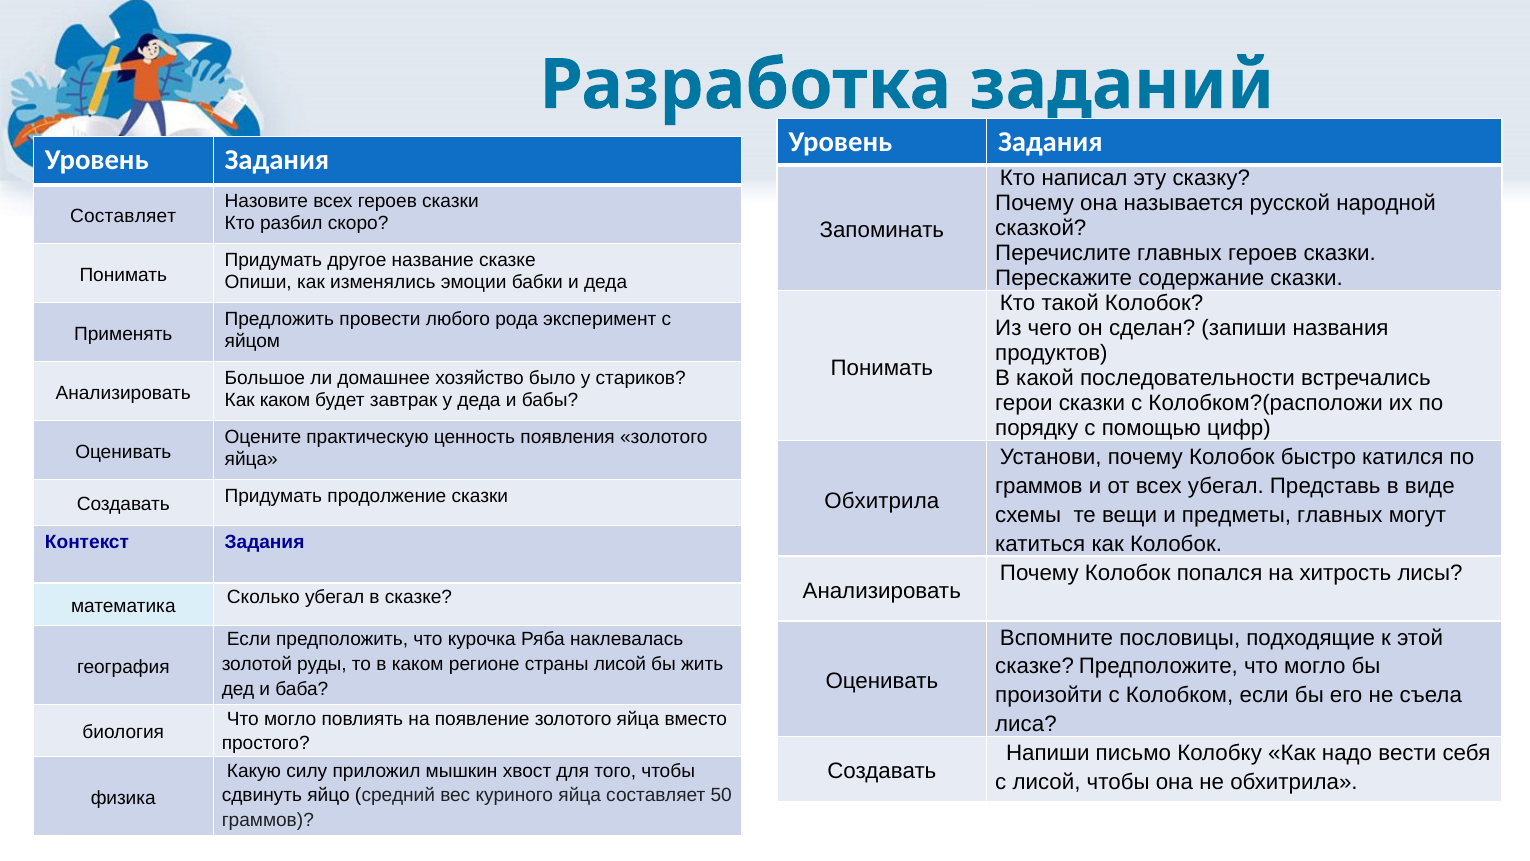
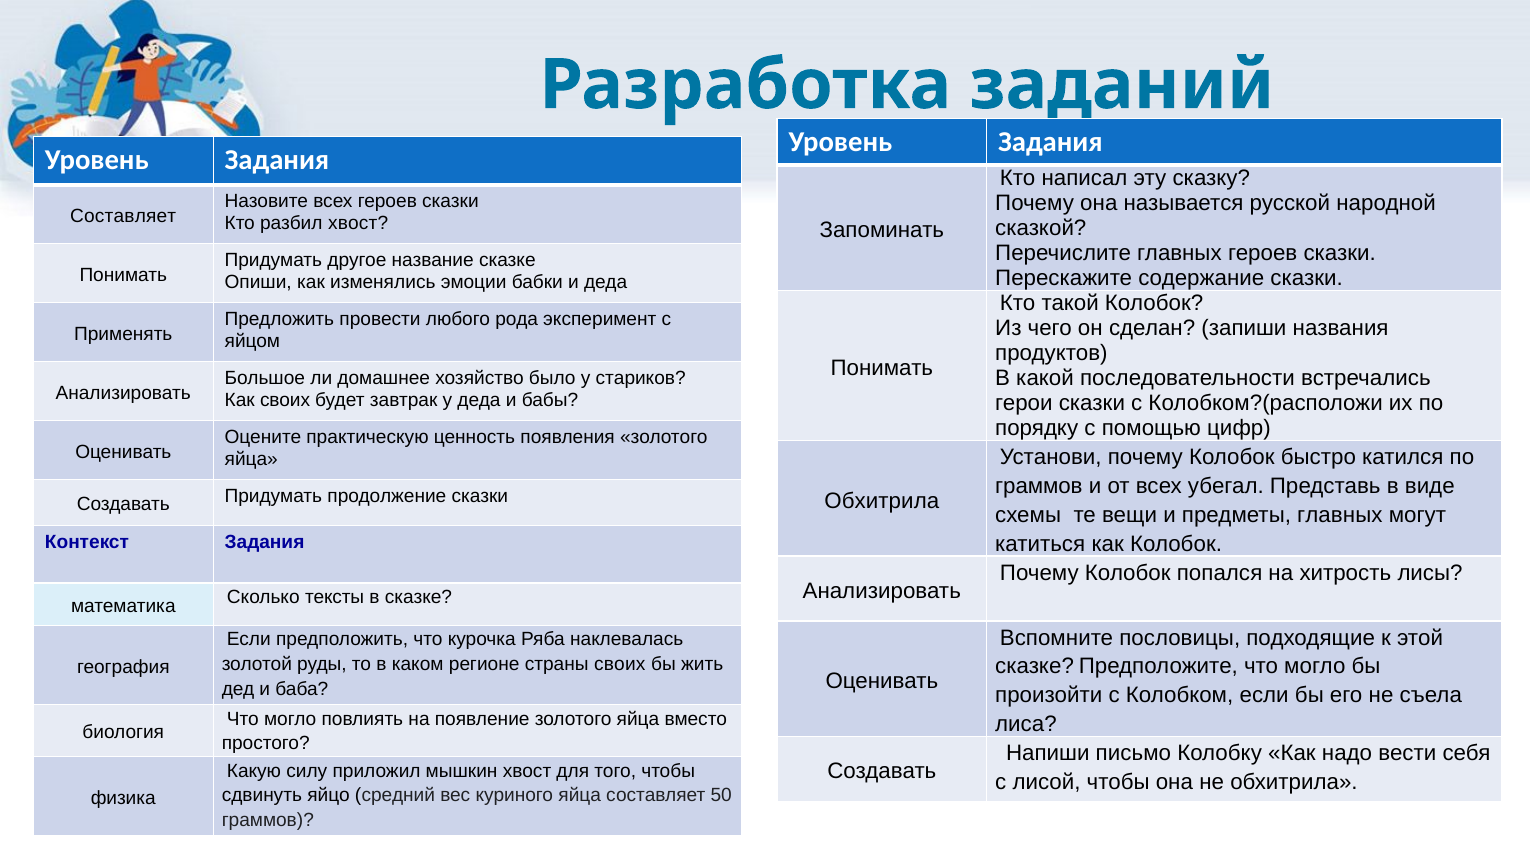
разбил скоро: скоро -> хвост
Как каком: каком -> своих
Сколько убегал: убегал -> тексты
страны лисой: лисой -> своих
